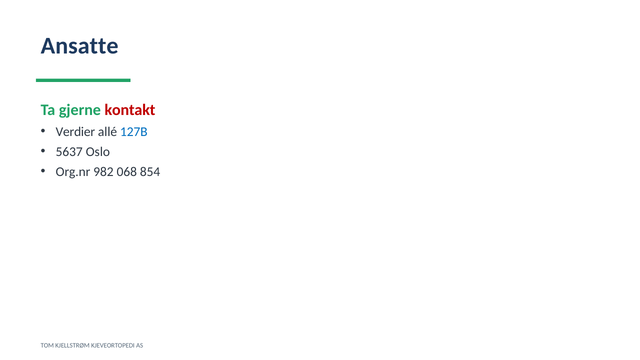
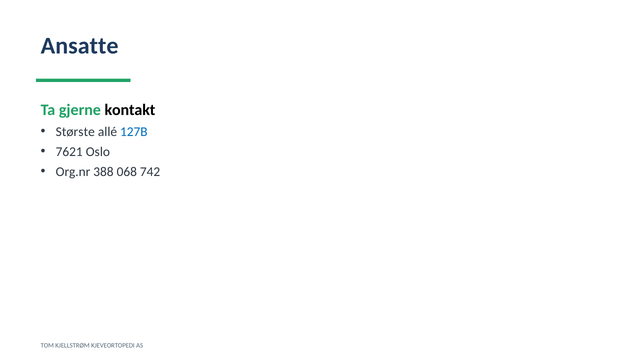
kontakt colour: red -> black
Verdier: Verdier -> Største
5637: 5637 -> 7621
982: 982 -> 388
854: 854 -> 742
